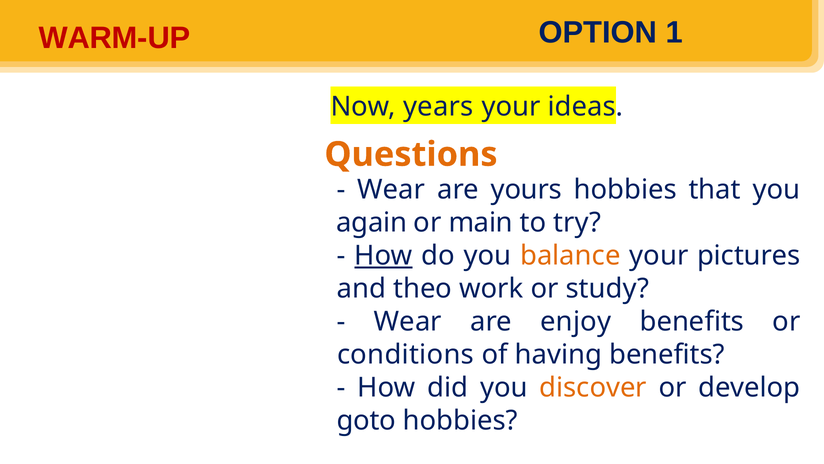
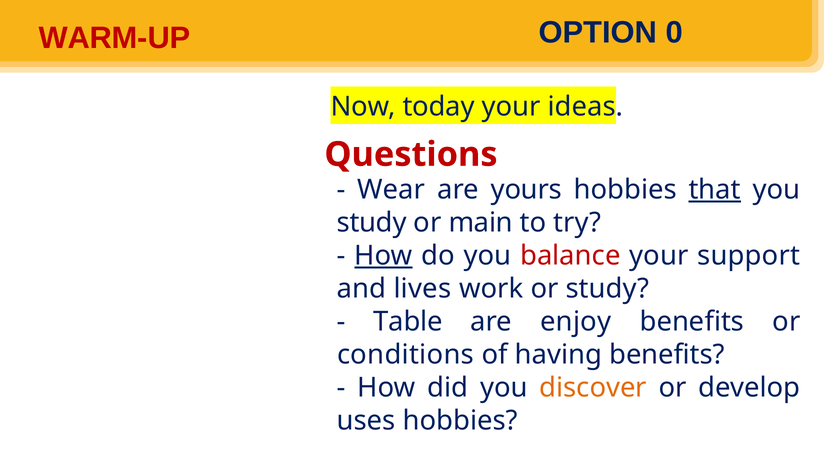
1: 1 -> 0
years: years -> today
Questions colour: orange -> red
that underline: none -> present
again at (372, 222): again -> study
balance colour: orange -> red
pictures: pictures -> support
theo: theo -> lives
Wear at (408, 321): Wear -> Table
goto: goto -> uses
